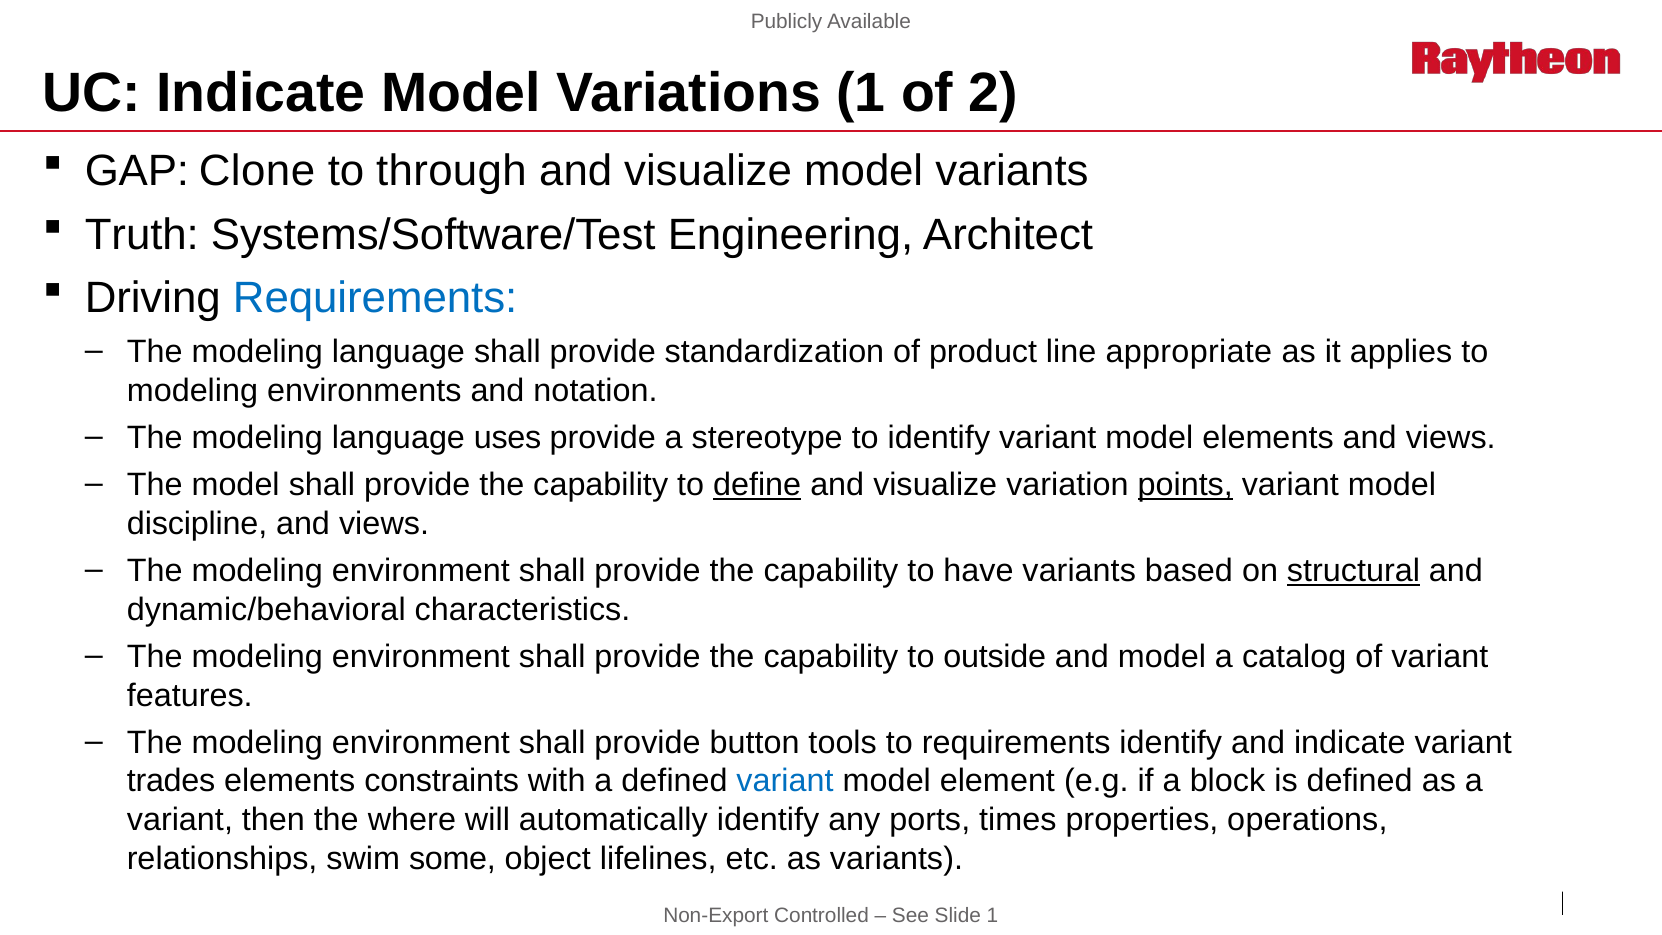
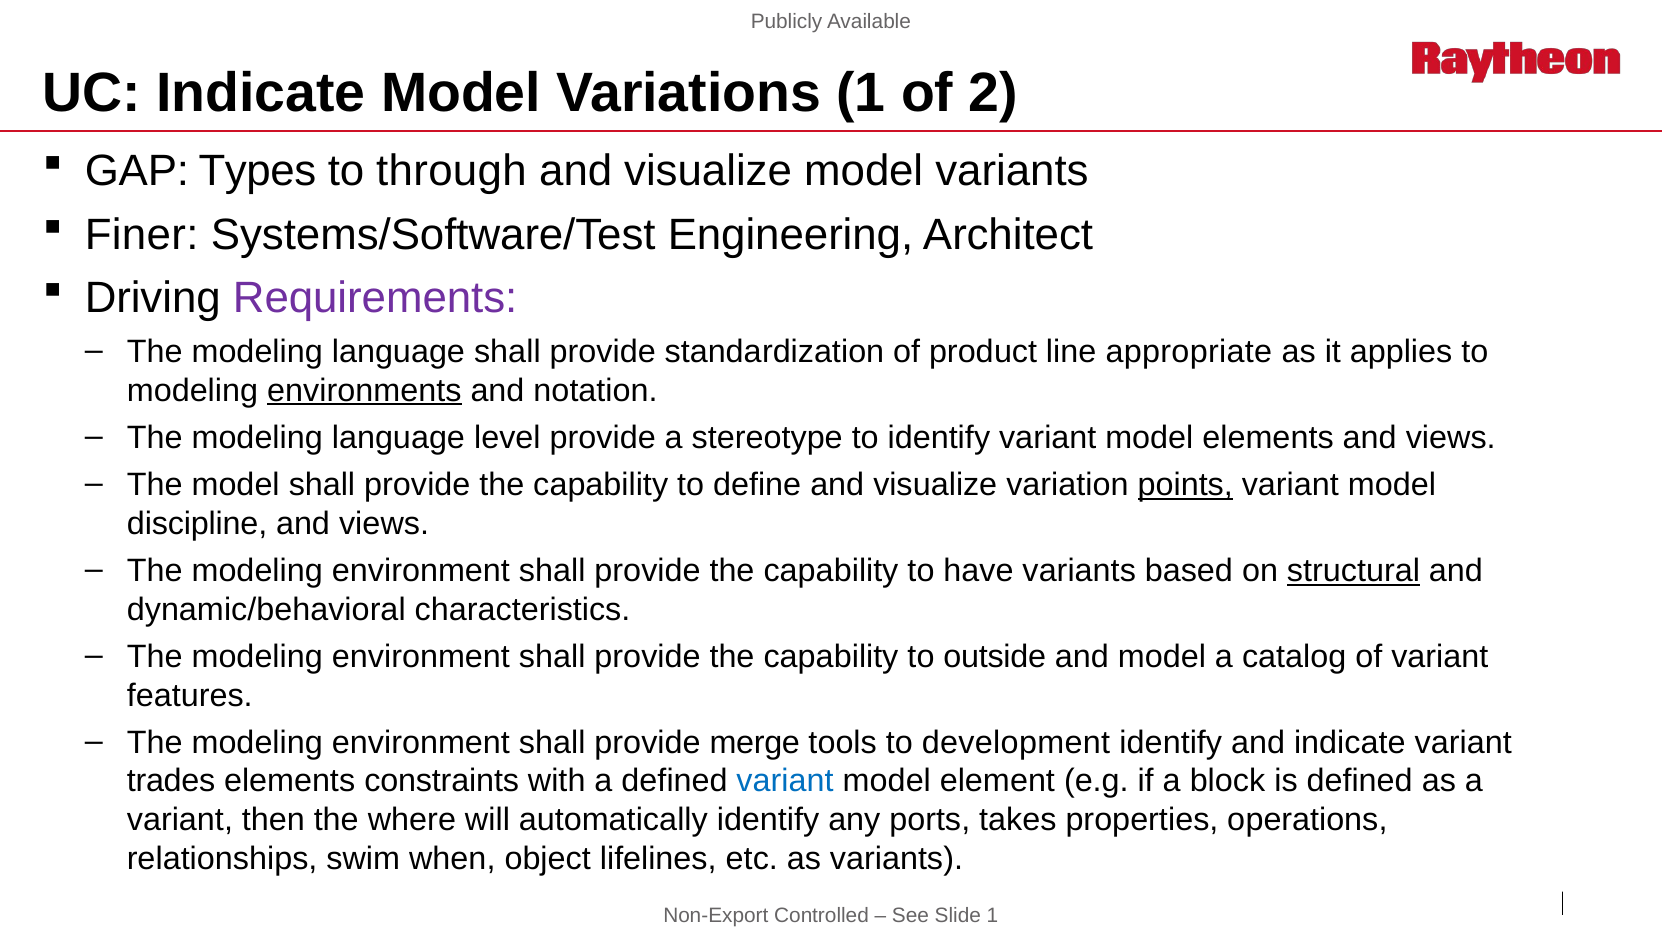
Clone: Clone -> Types
Truth: Truth -> Finer
Requirements at (375, 298) colour: blue -> purple
environments underline: none -> present
uses: uses -> level
define underline: present -> none
button: button -> merge
to requirements: requirements -> development
times: times -> takes
some: some -> when
